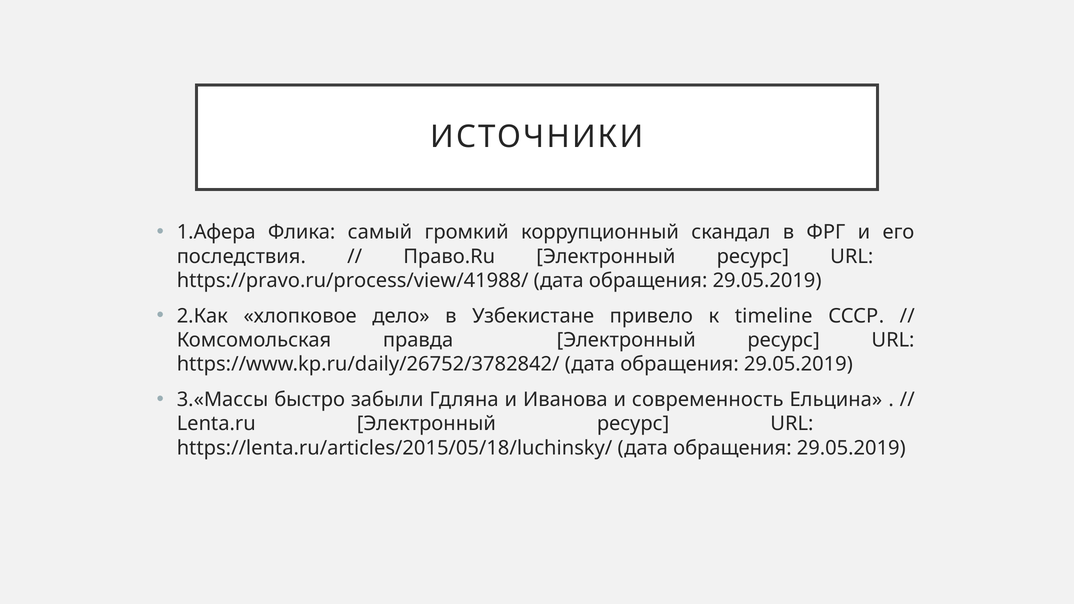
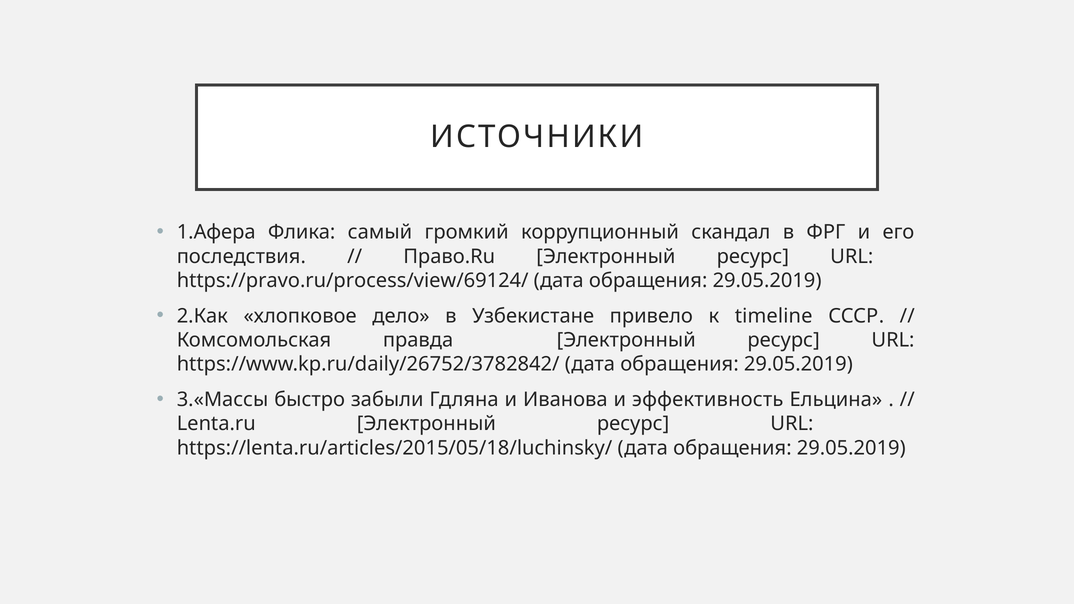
https://pravo.ru/process/view/41988/: https://pravo.ru/process/view/41988/ -> https://pravo.ru/process/view/69124/
современность: современность -> эффективность
